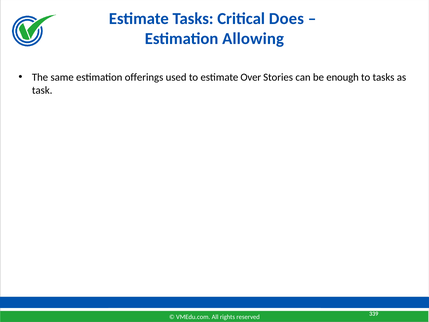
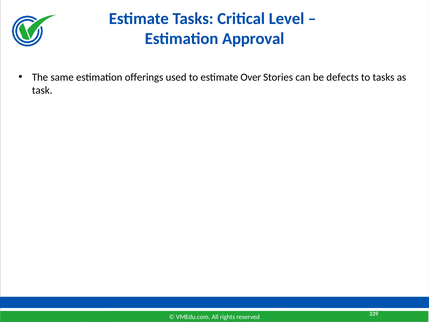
Does: Does -> Level
Allowing: Allowing -> Approval
enough: enough -> defects
